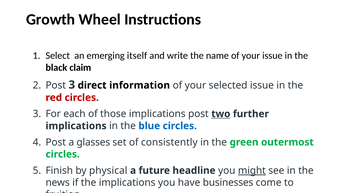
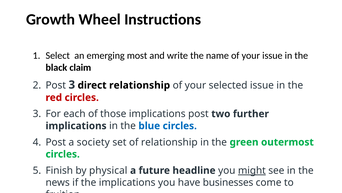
itself: itself -> most
direct information: information -> relationship
two underline: present -> none
glasses: glasses -> society
of consistently: consistently -> relationship
